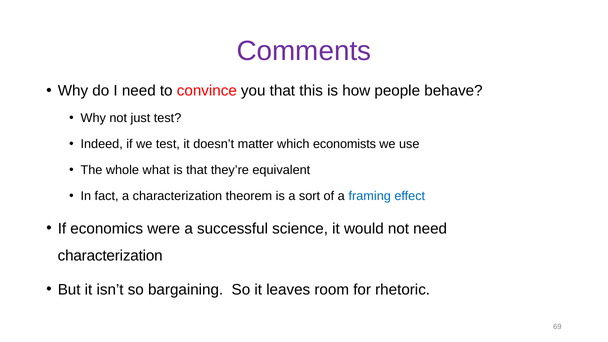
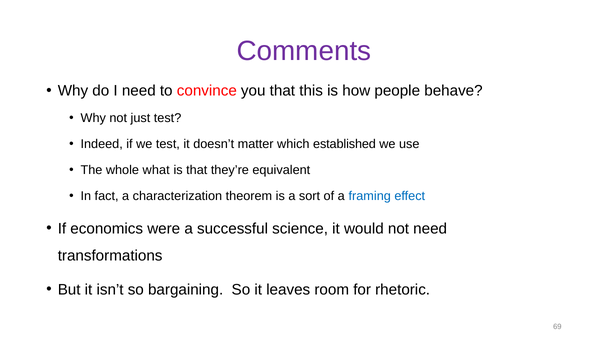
economists: economists -> established
characterization at (110, 256): characterization -> transformations
